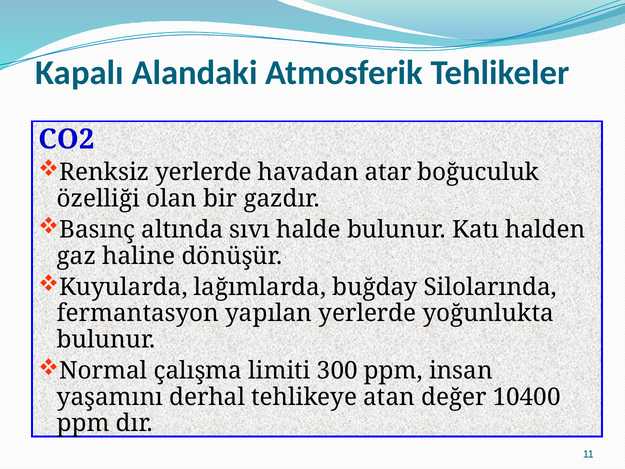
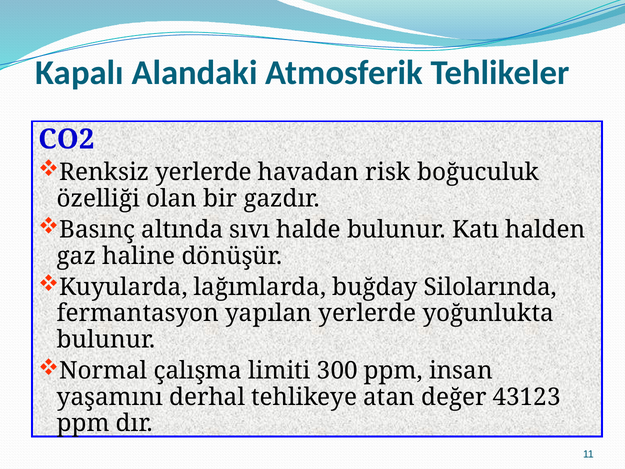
atar: atar -> risk
10400: 10400 -> 43123
